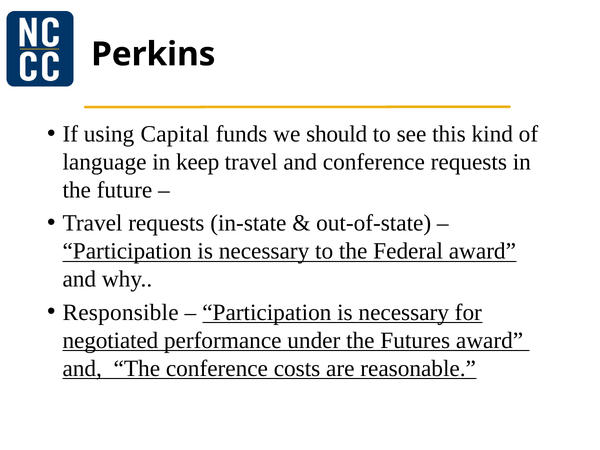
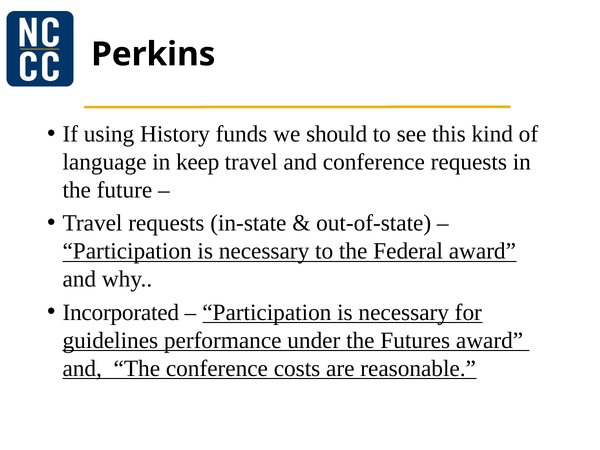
Capital: Capital -> History
Responsible: Responsible -> Incorporated
negotiated: negotiated -> guidelines
